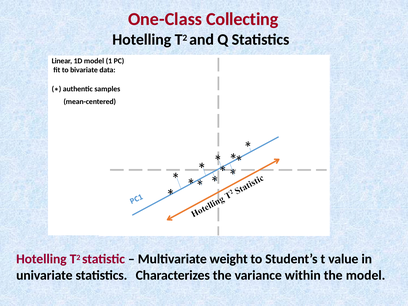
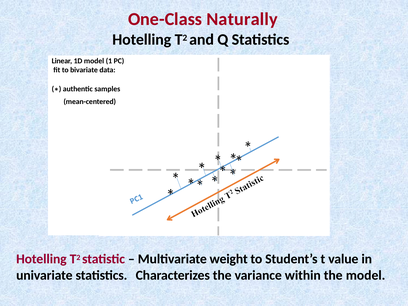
Collecting: Collecting -> Naturally
